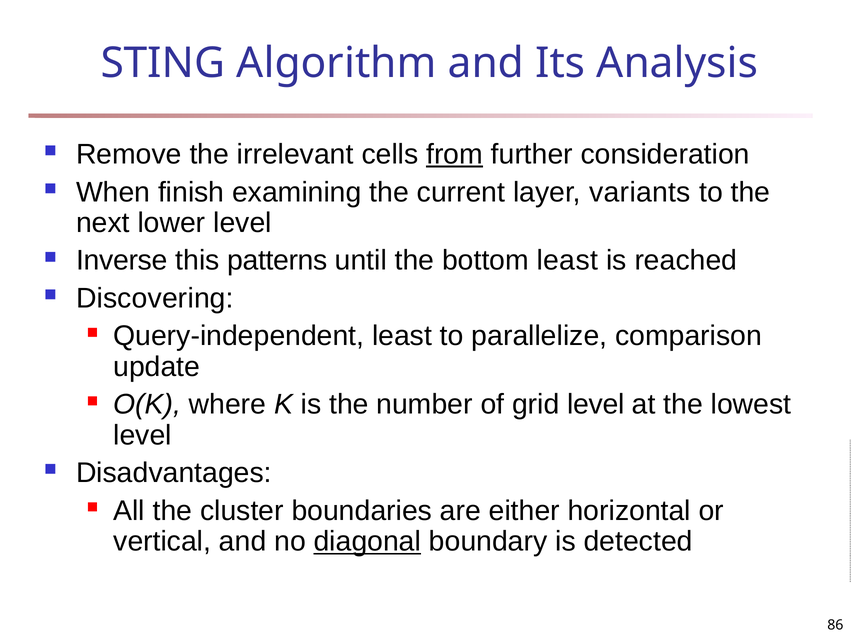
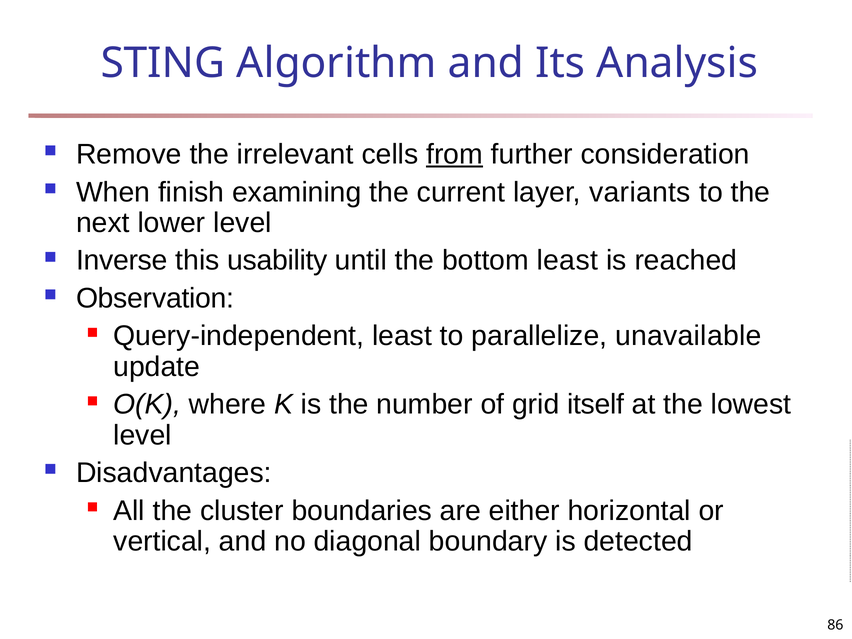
patterns: patterns -> usability
Discovering: Discovering -> Observation
comparison: comparison -> unavailable
grid level: level -> itself
diagonal underline: present -> none
